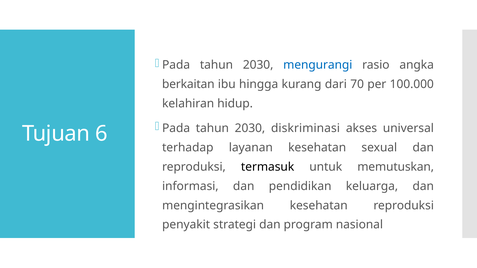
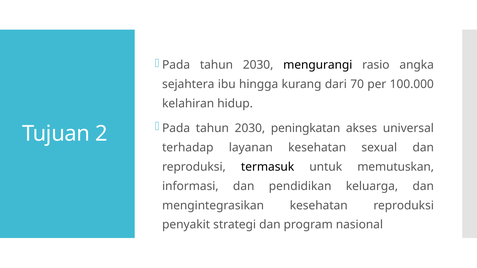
mengurangi colour: blue -> black
berkaitan: berkaitan -> sejahtera
diskriminasi: diskriminasi -> peningkatan
6: 6 -> 2
